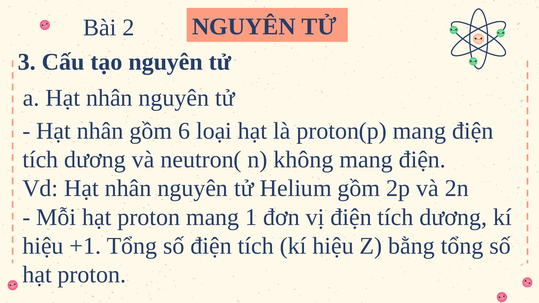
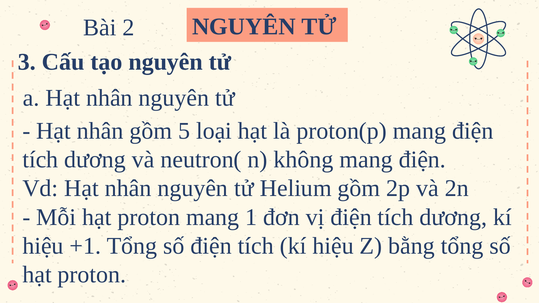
6: 6 -> 5
